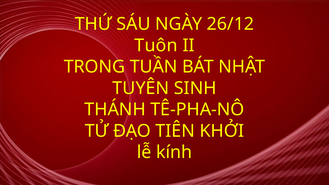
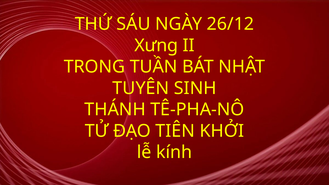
Tuôn: Tuôn -> Xưng
